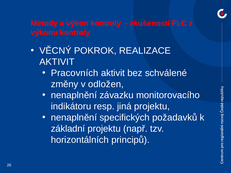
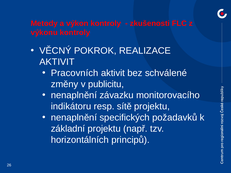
odložen: odložen -> publicitu
jiná: jiná -> sítě
